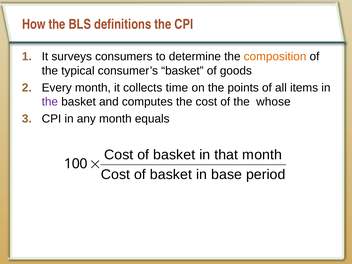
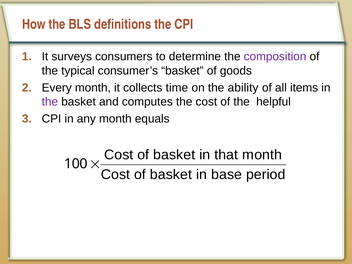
composition colour: orange -> purple
points: points -> ability
whose: whose -> helpful
